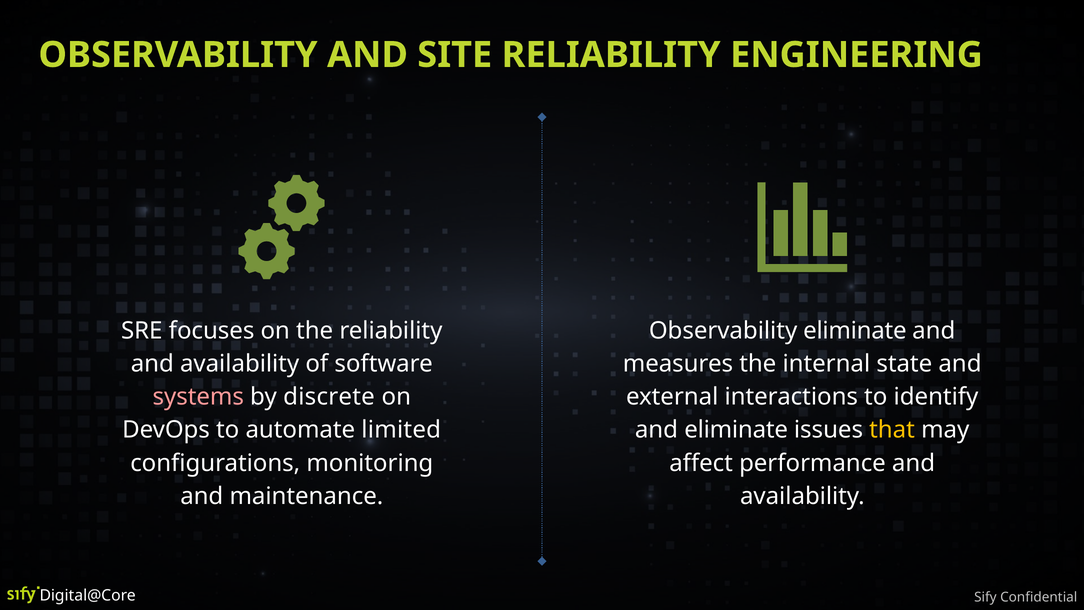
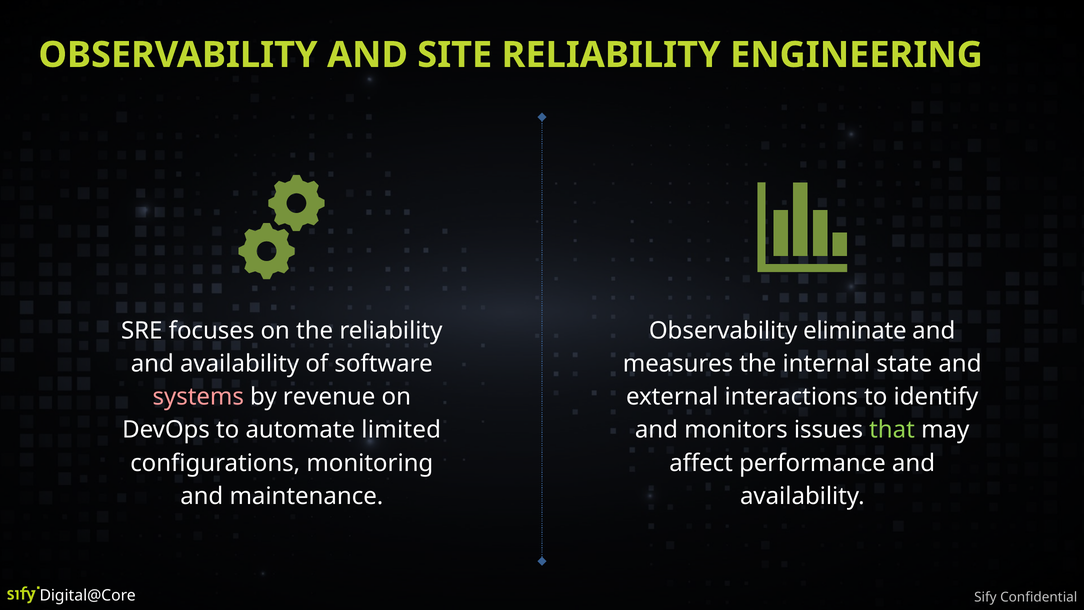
discrete: discrete -> revenue
and eliminate: eliminate -> monitors
that colour: yellow -> light green
